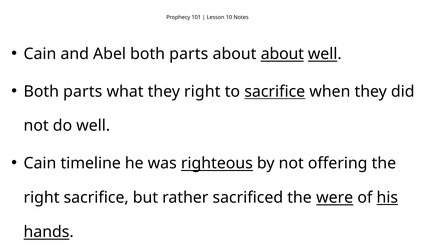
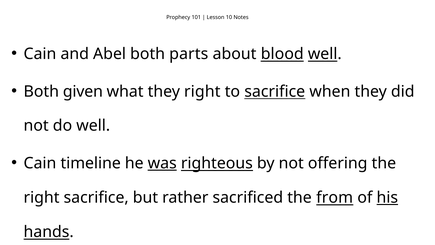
about about: about -> blood
parts at (83, 91): parts -> given
was underline: none -> present
were: were -> from
